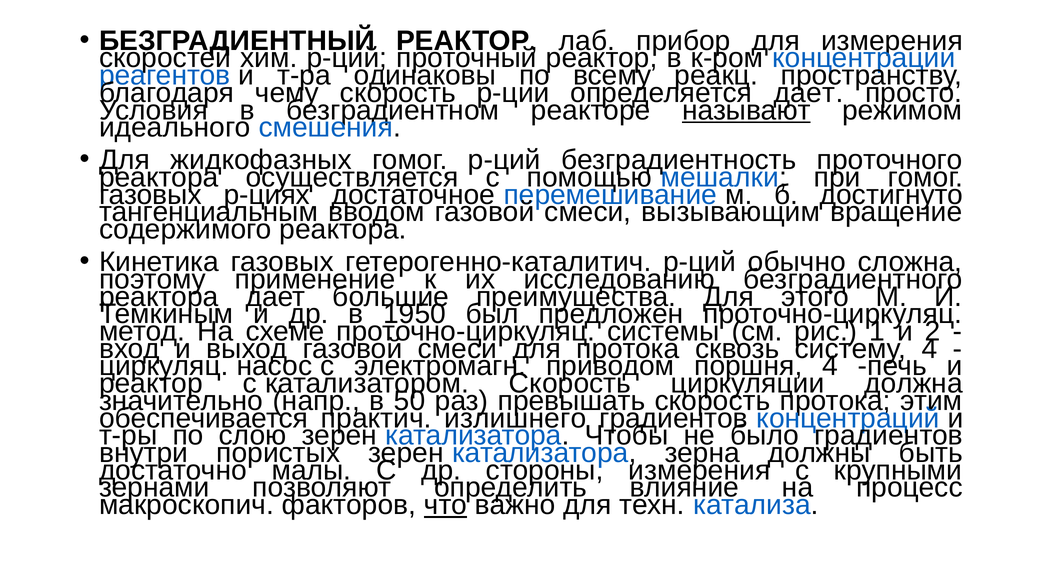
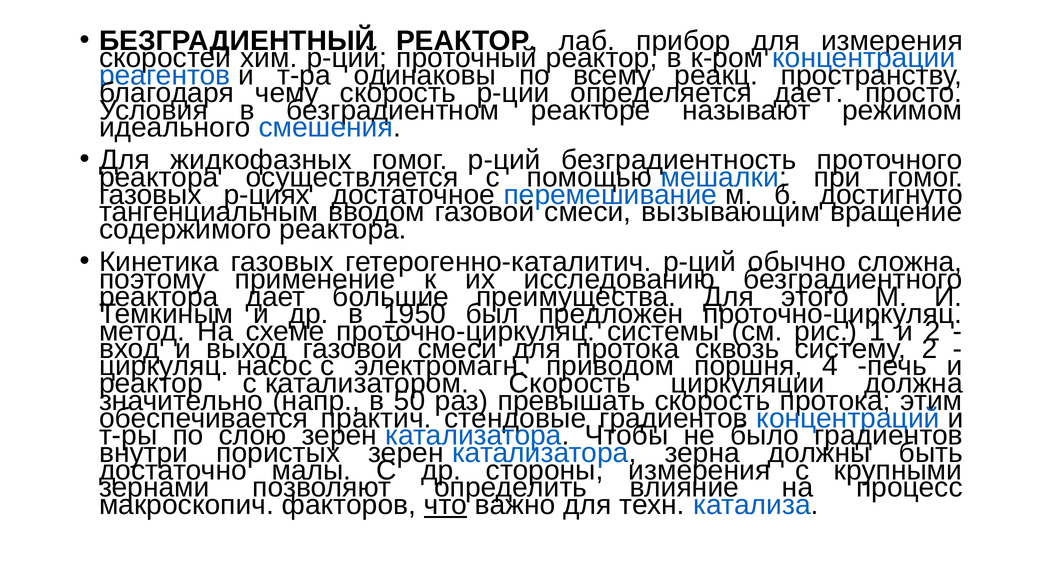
называют underline: present -> none
4 at (930, 349): 4 -> 2
излишнего: излишнего -> стендовые
